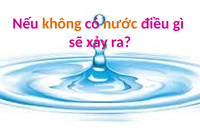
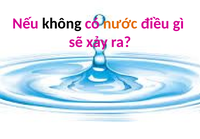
không colour: orange -> black
